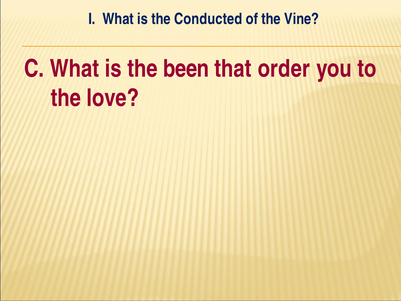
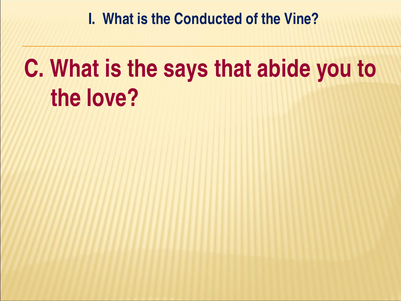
been: been -> says
order: order -> abide
